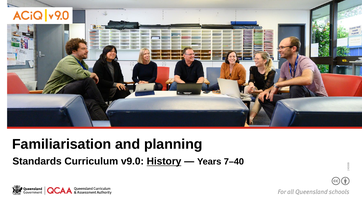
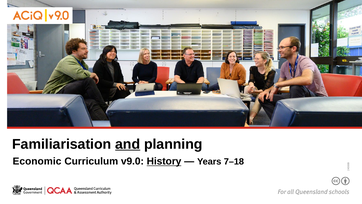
and underline: none -> present
Standards: Standards -> Economic
7–40: 7–40 -> 7–18
